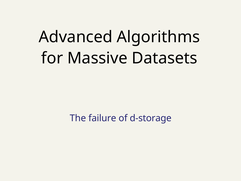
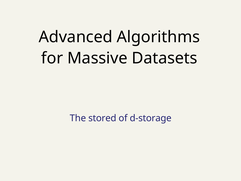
failure: failure -> stored
